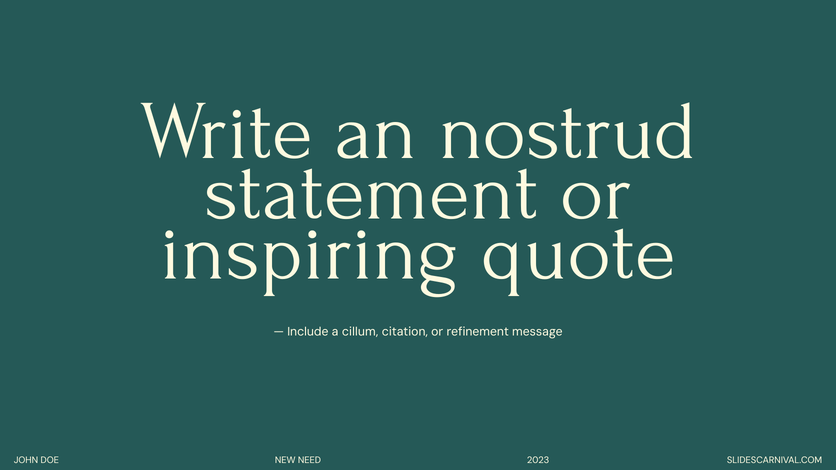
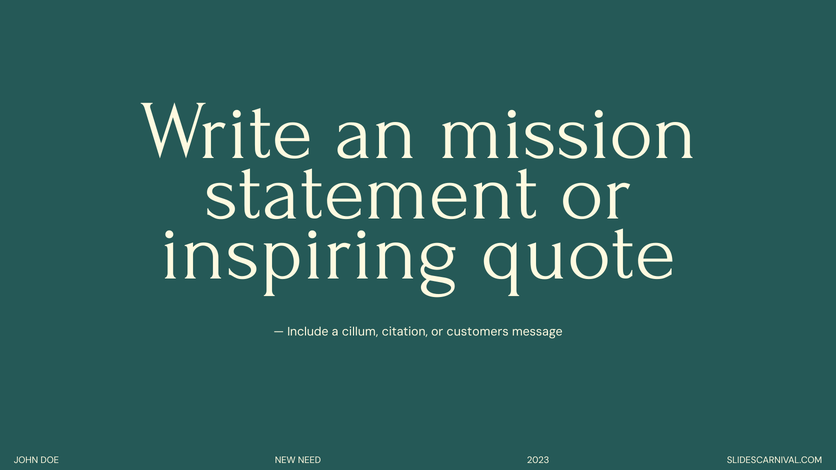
nostrud: nostrud -> mission
refinement: refinement -> customers
